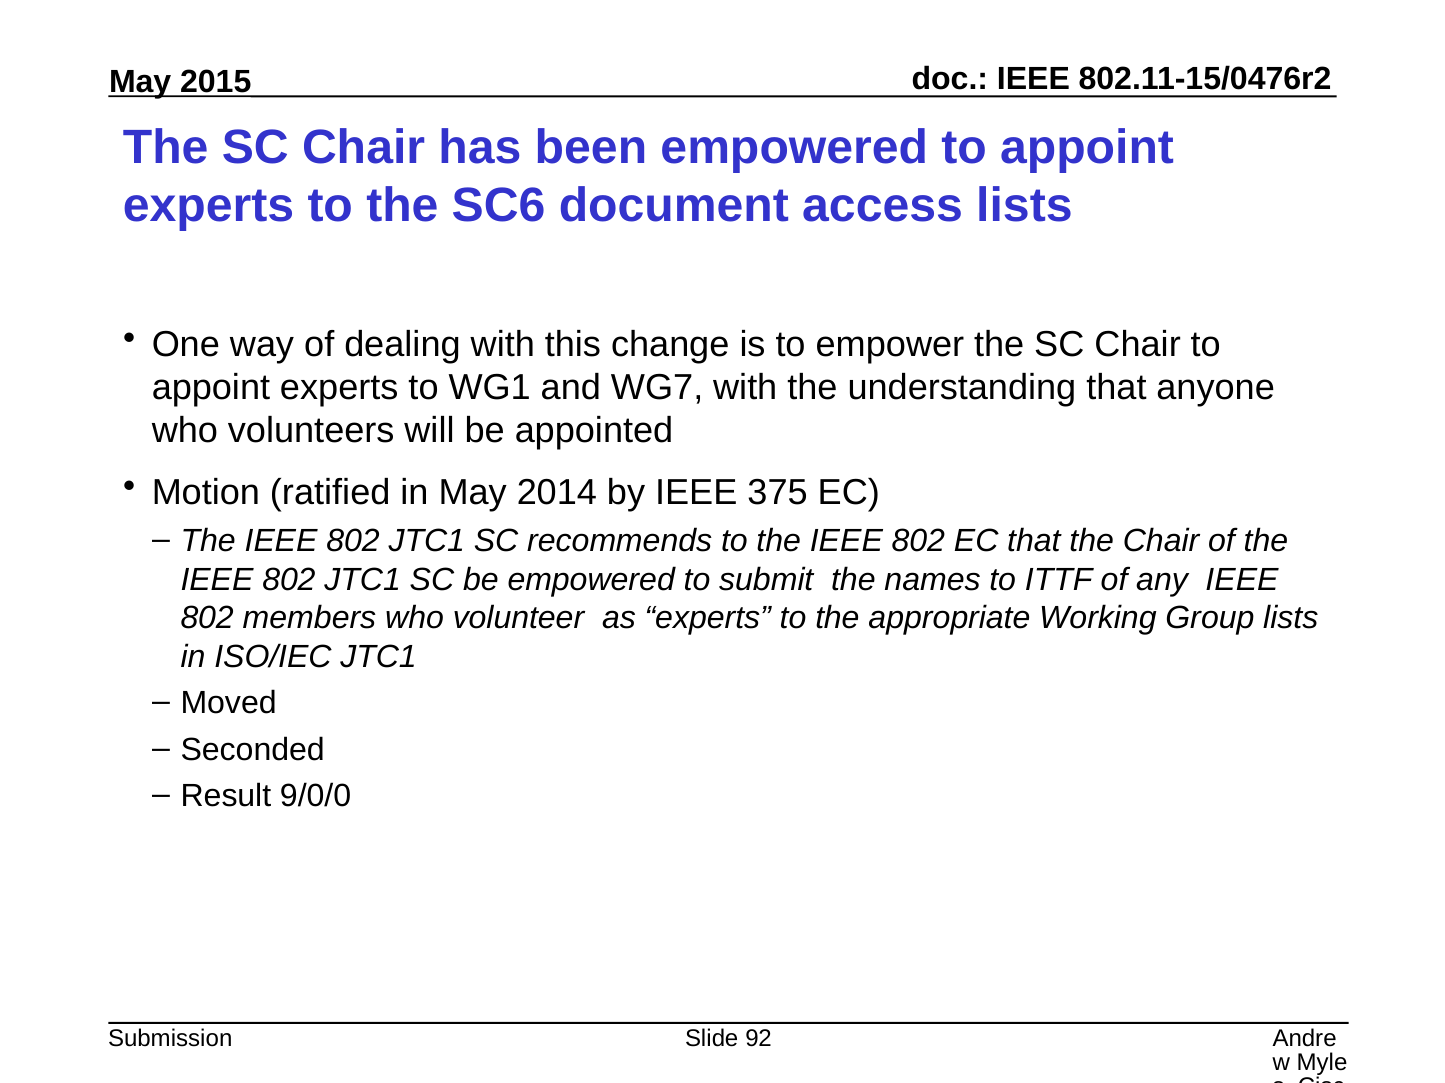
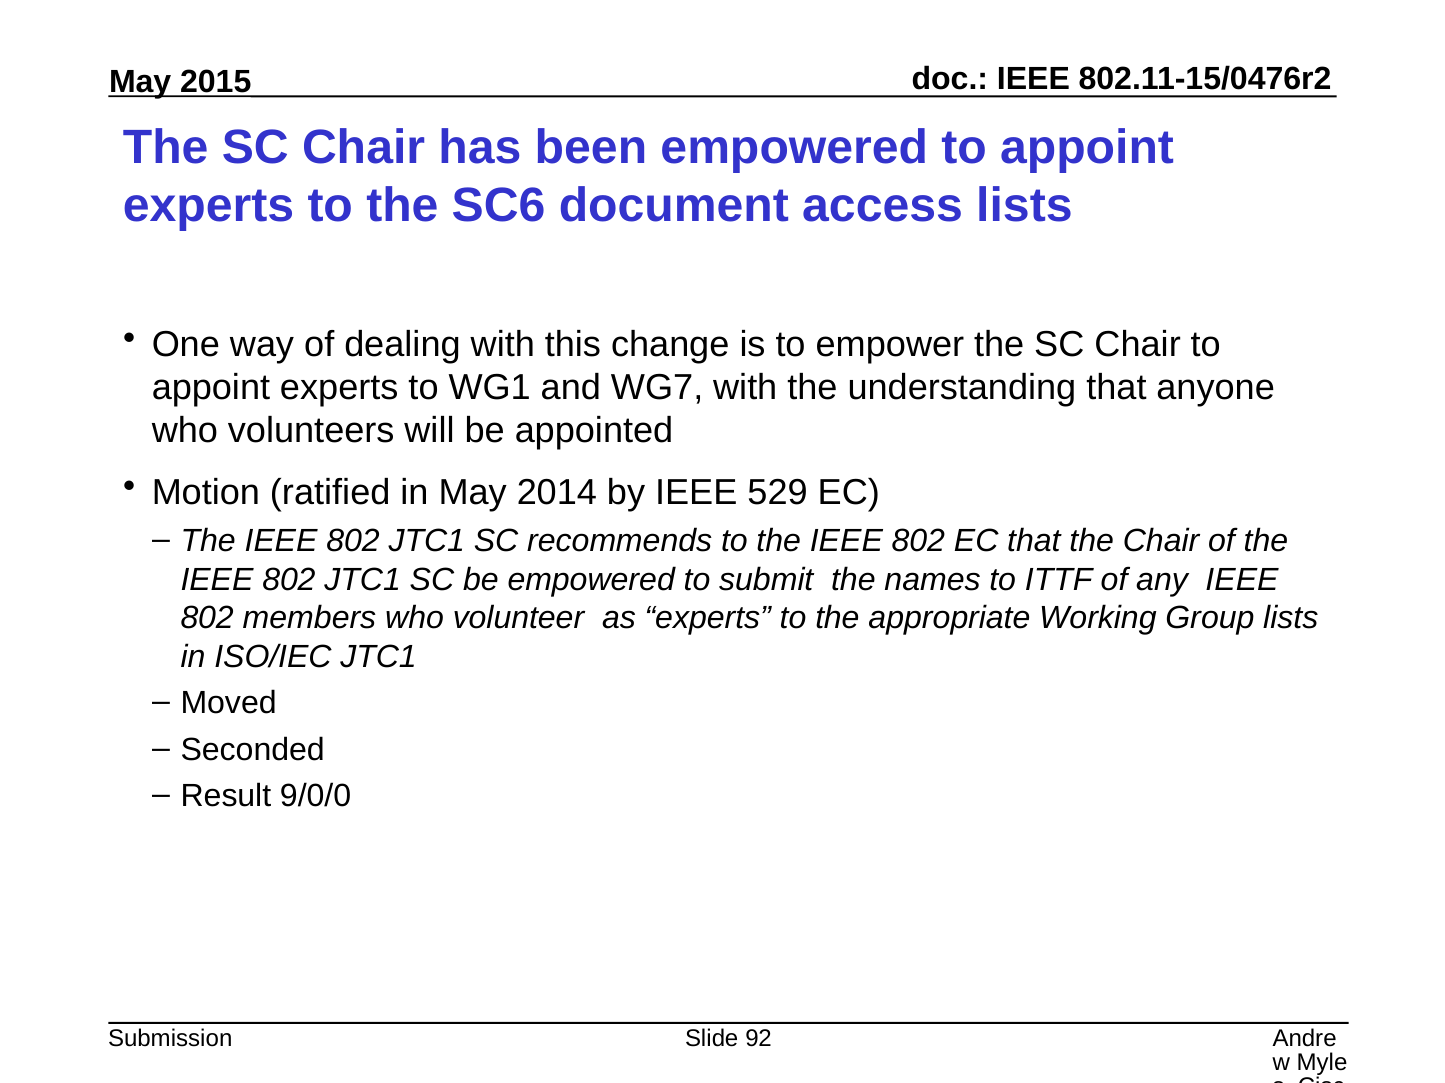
375: 375 -> 529
